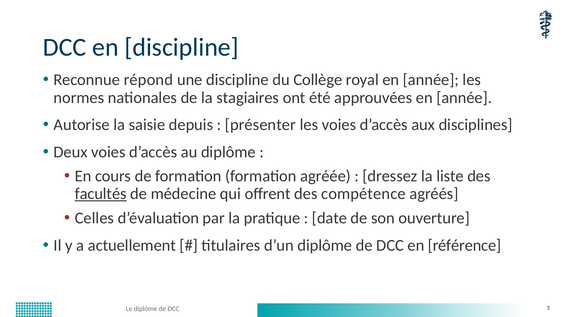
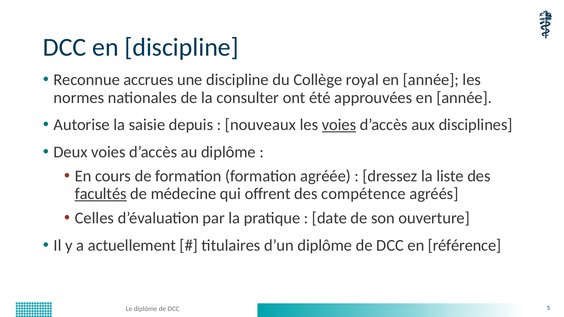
répond: répond -> accrues
stagiaires: stagiaires -> consulter
présenter: présenter -> nouveaux
voies at (339, 125) underline: none -> present
